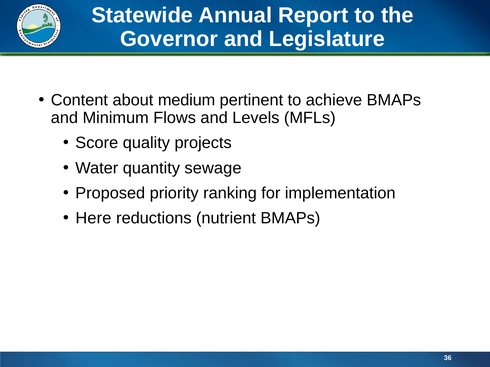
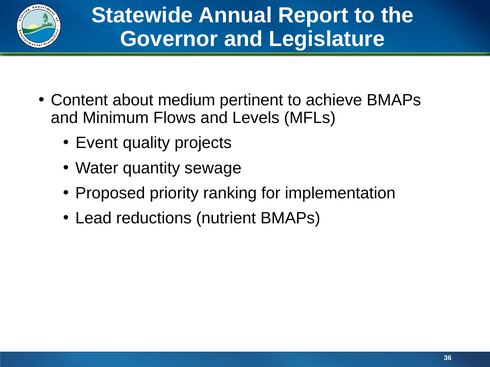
Score: Score -> Event
Here: Here -> Lead
